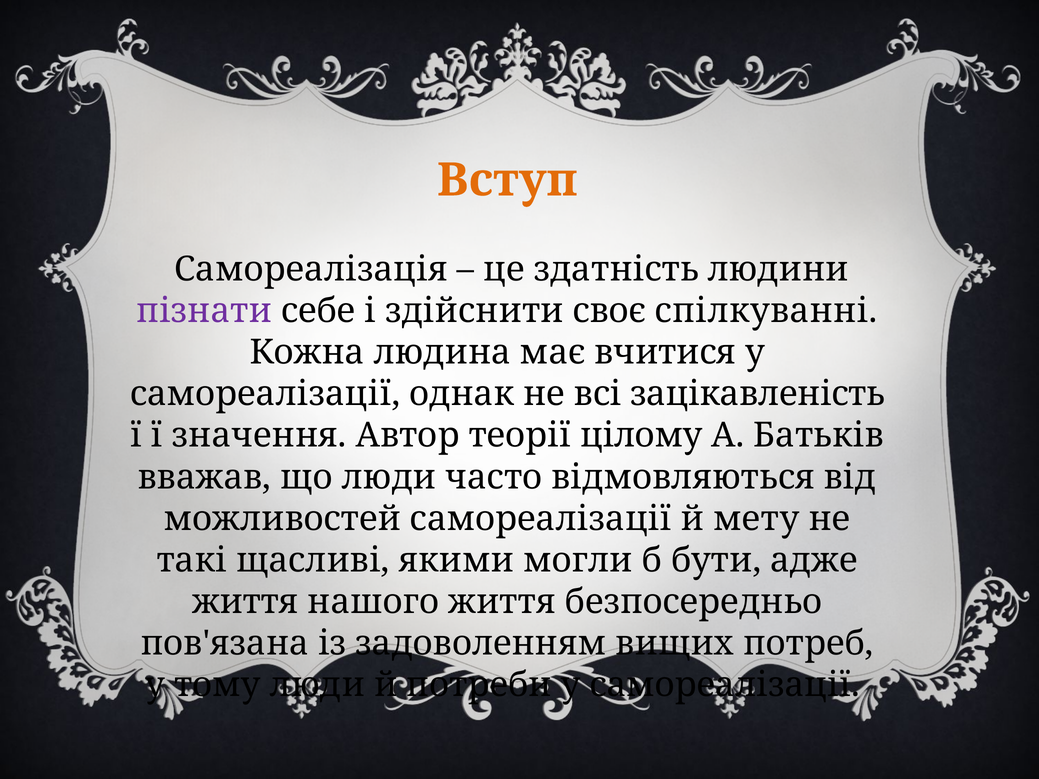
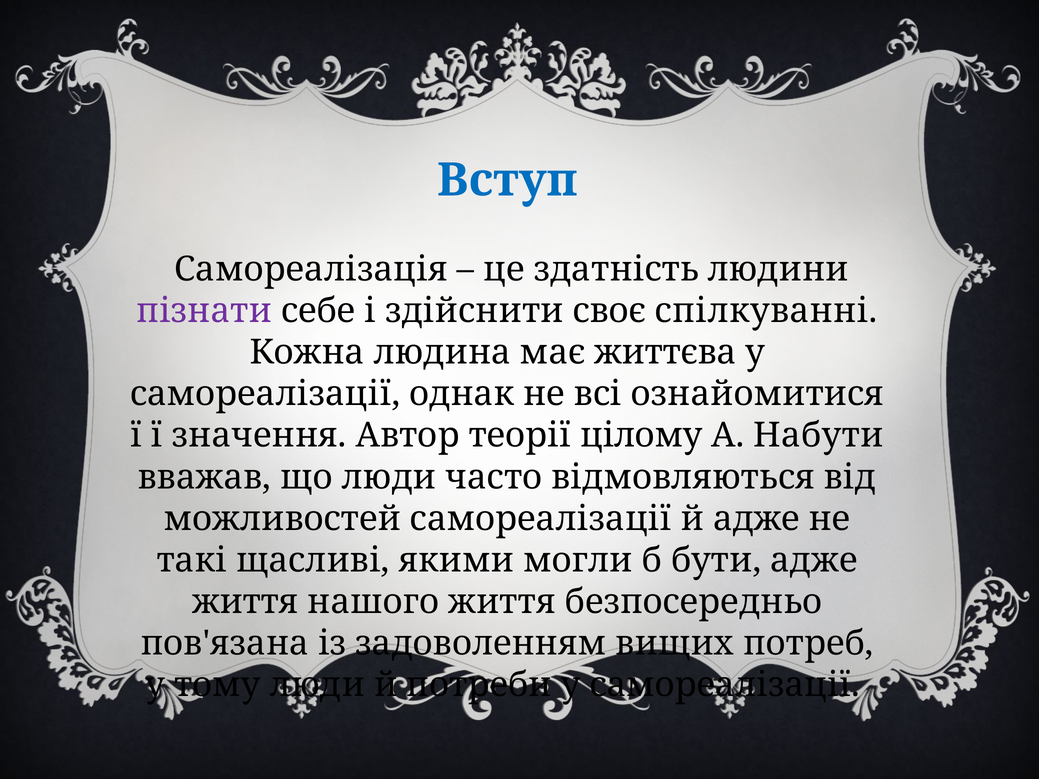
Вступ colour: orange -> blue
вчитися: вчитися -> життєва
зацікавленість: зацікавленість -> ознайомитися
Батьків: Батьків -> Набути
й мету: мету -> адже
